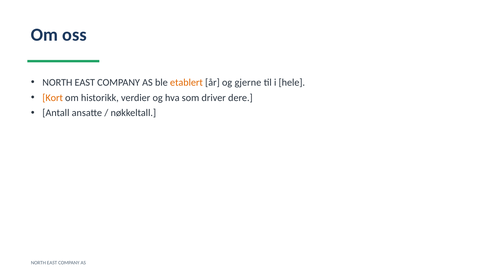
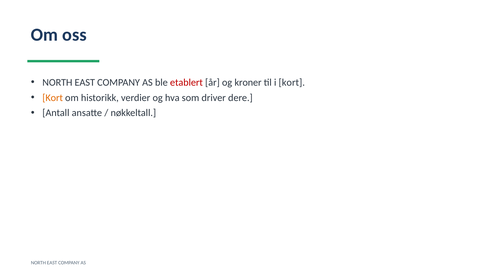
etablert colour: orange -> red
gjerne: gjerne -> kroner
i hele: hele -> kort
